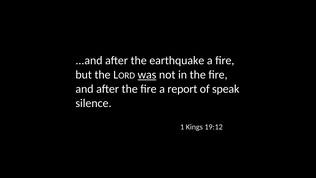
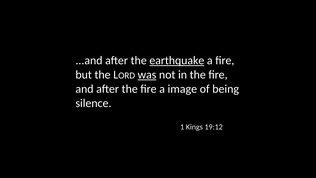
earthquake underline: none -> present
report: report -> image
speak: speak -> being
